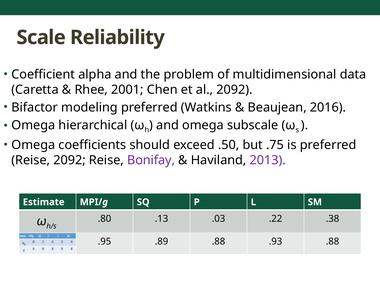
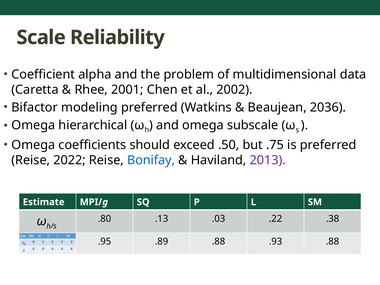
al 2092: 2092 -> 2002
2016: 2016 -> 2036
Reise 2092: 2092 -> 2022
Bonifay colour: purple -> blue
